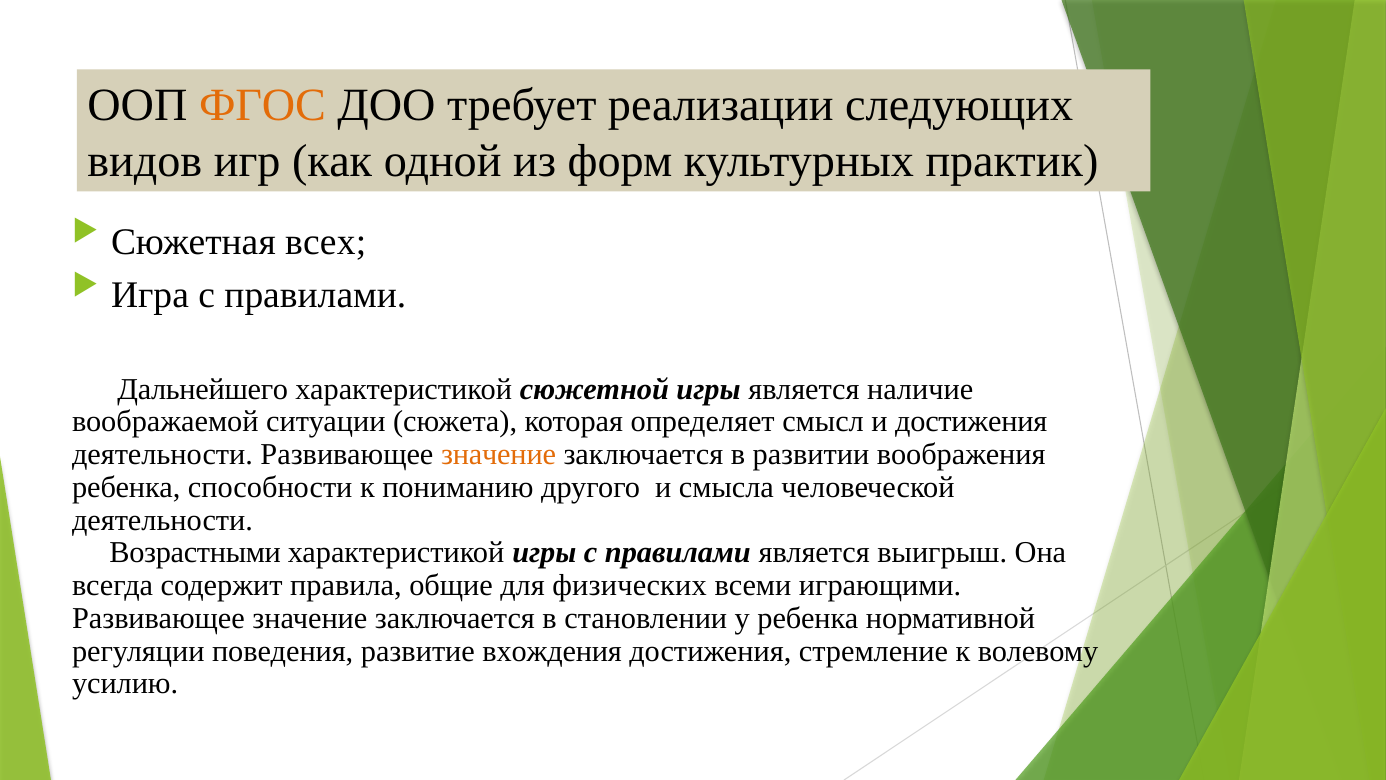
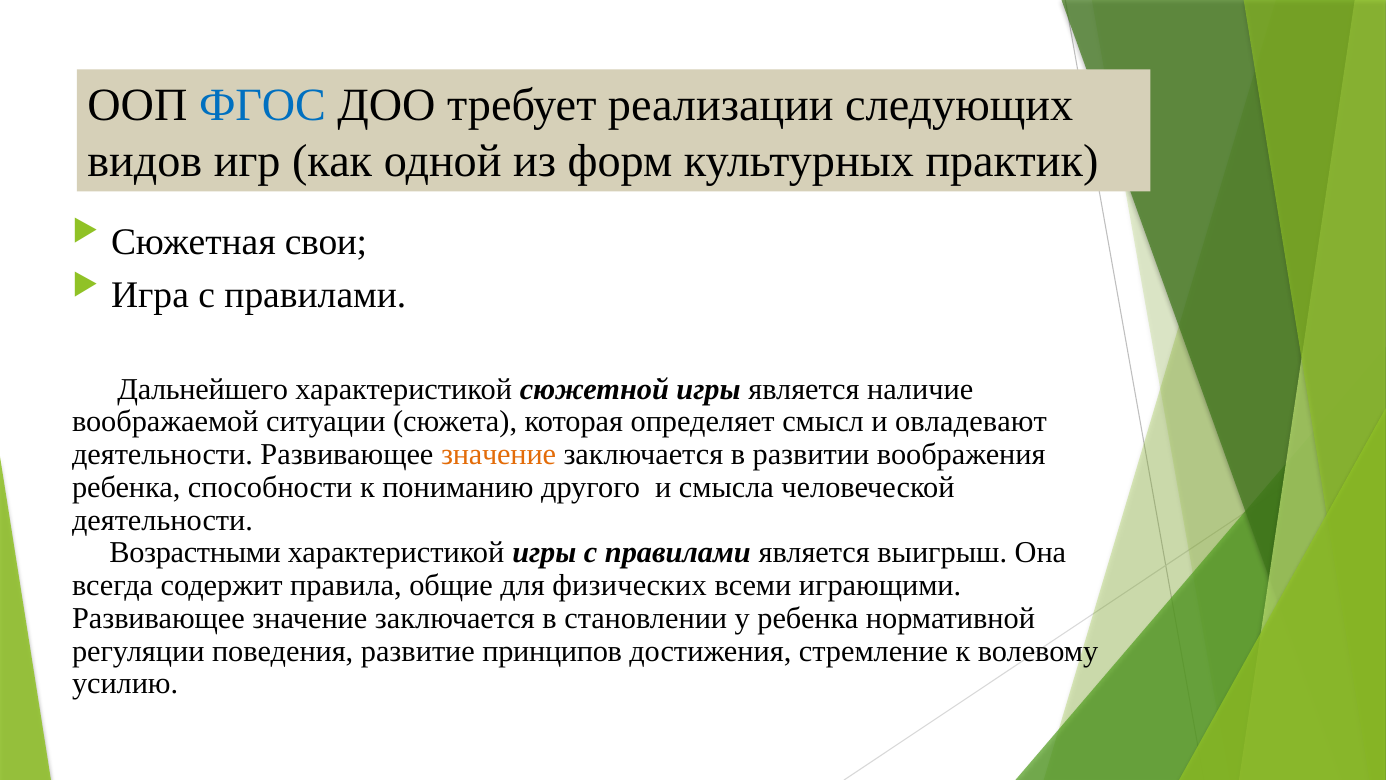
ФГОС colour: orange -> blue
всех: всех -> свои
и достижения: достижения -> овладевают
вхождения: вхождения -> принципов
